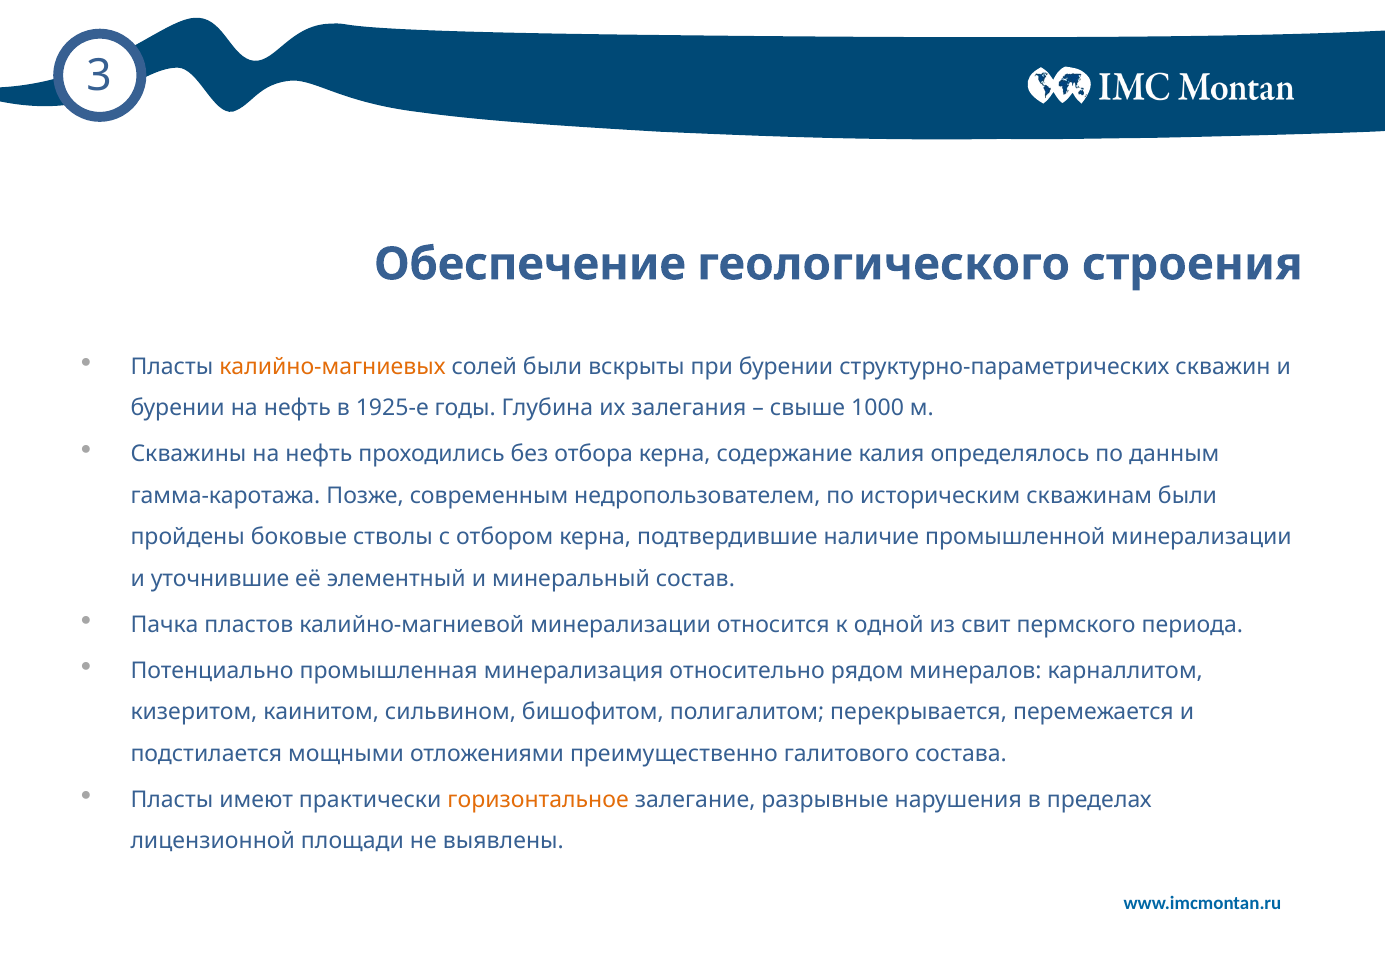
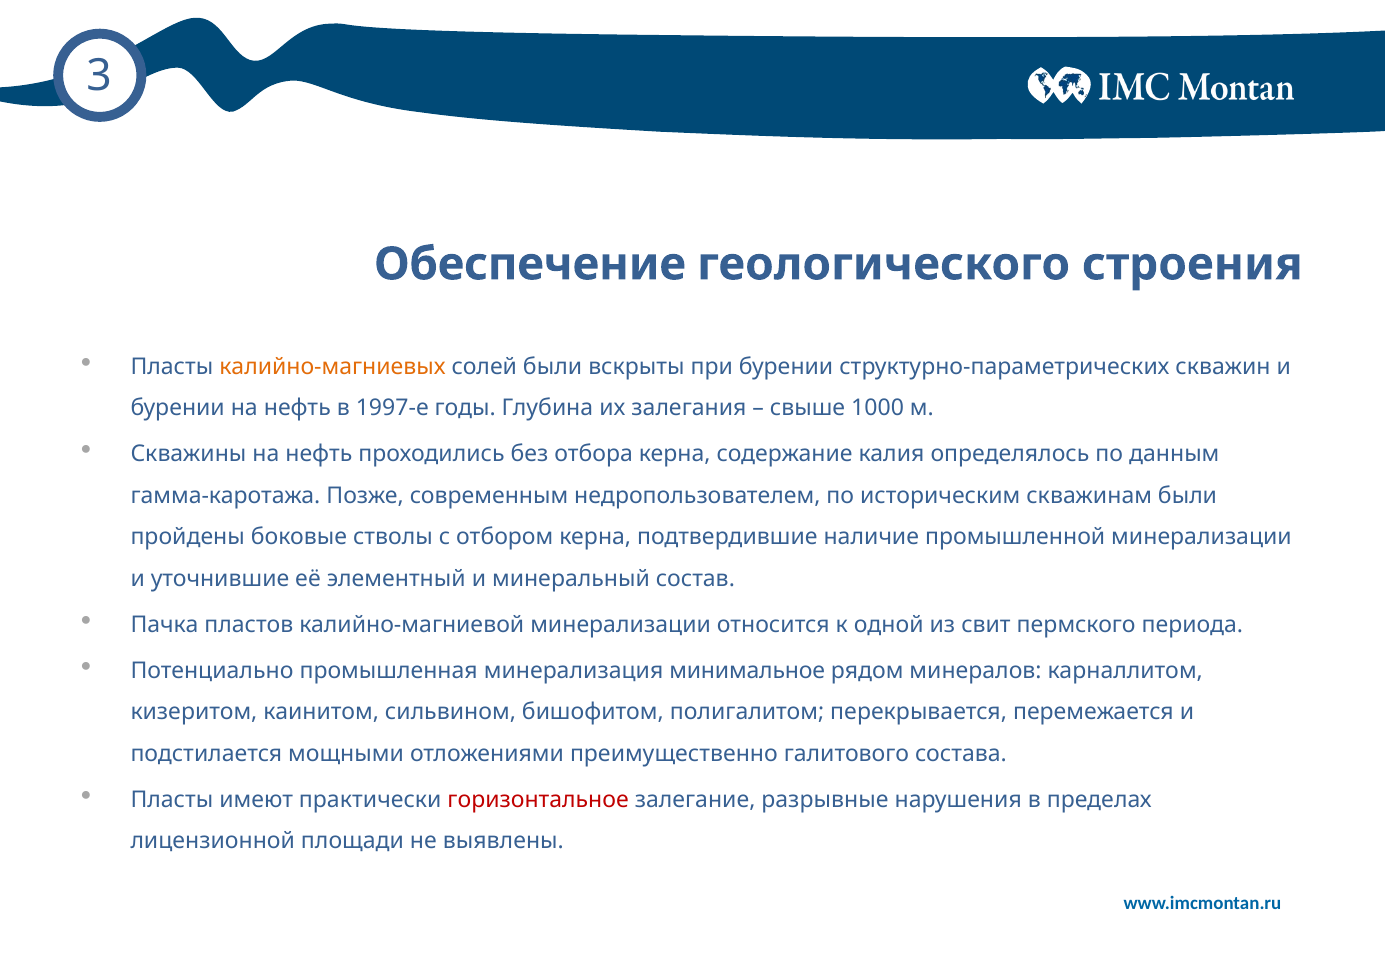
1925-е: 1925-е -> 1997-е
относительно: относительно -> минимальное
горизонтальное colour: orange -> red
